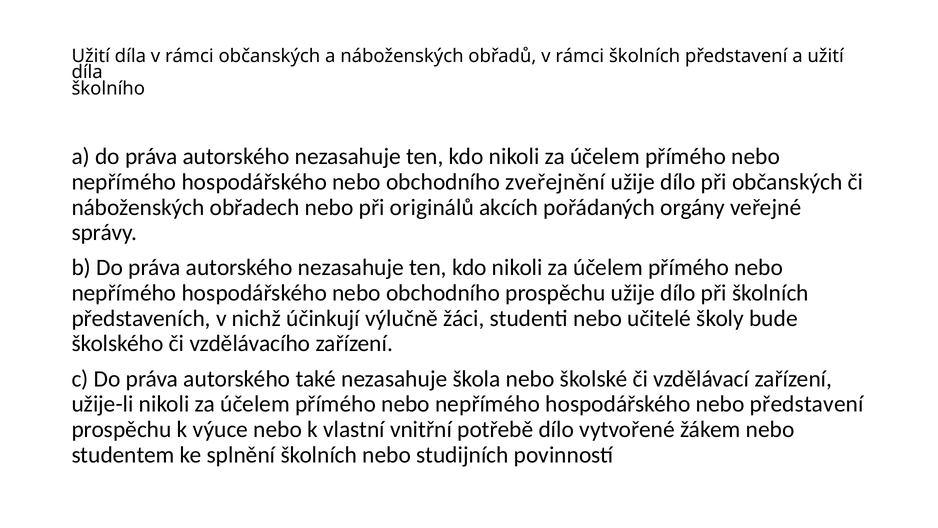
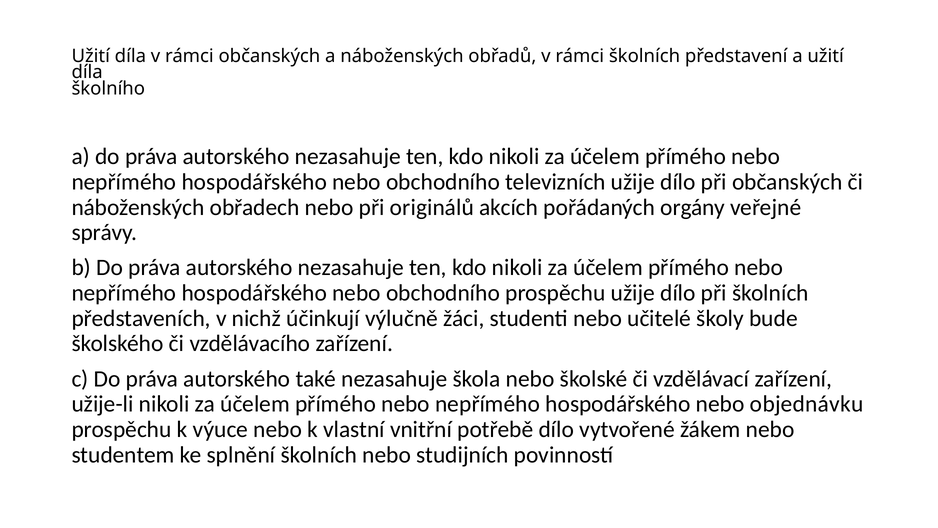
zveřejnění: zveřejnění -> televizních
nebo představení: představení -> objednávku
